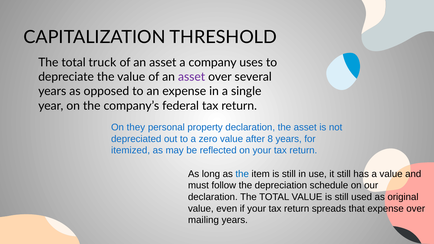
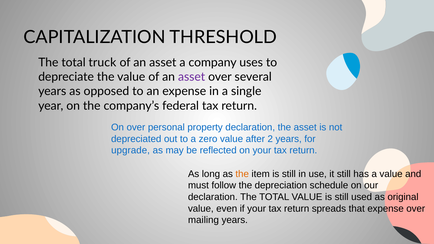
On they: they -> over
8: 8 -> 2
itemized: itemized -> upgrade
the at (242, 174) colour: blue -> orange
